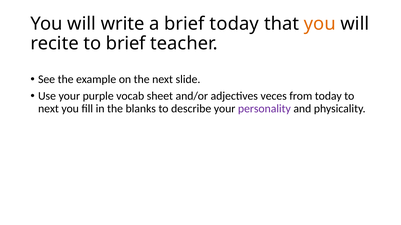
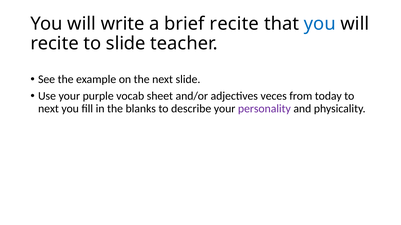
brief today: today -> recite
you at (320, 24) colour: orange -> blue
to brief: brief -> slide
